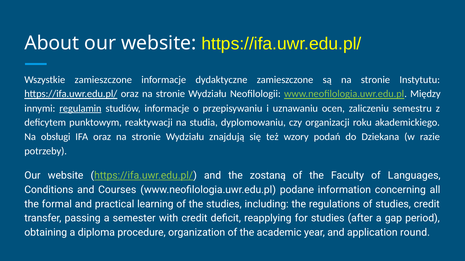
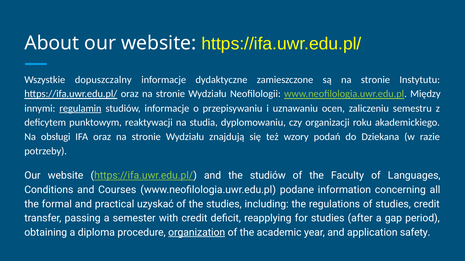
Wszystkie zamieszczone: zamieszczone -> dopuszczalny
the zostaną: zostaną -> studiów
learning: learning -> uzyskać
organization underline: none -> present
round: round -> safety
